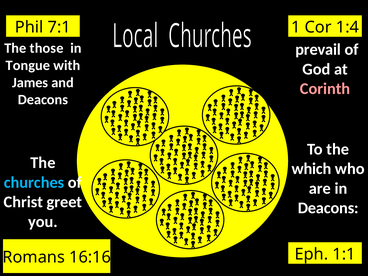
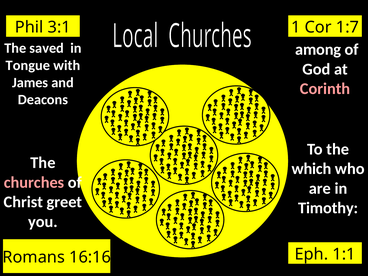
7:1: 7:1 -> 3:1
1:4: 1:4 -> 1:7
those: those -> saved
prevail: prevail -> among
churches colour: light blue -> pink
Deacons at (328, 208): Deacons -> Timothy
